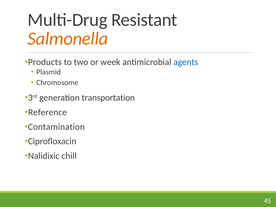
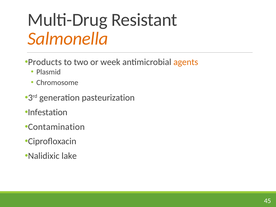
agents colour: blue -> orange
transportation: transportation -> pasteurization
Reference: Reference -> Infestation
chill: chill -> lake
